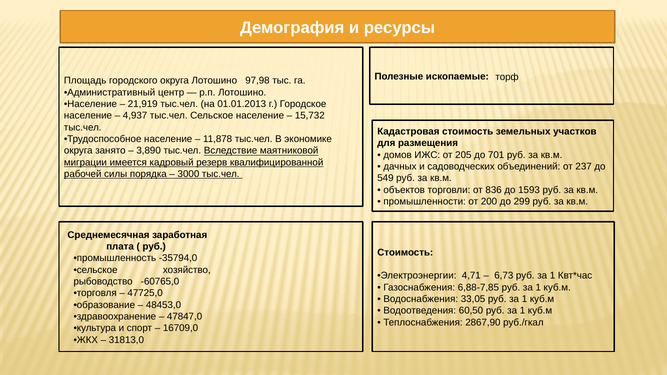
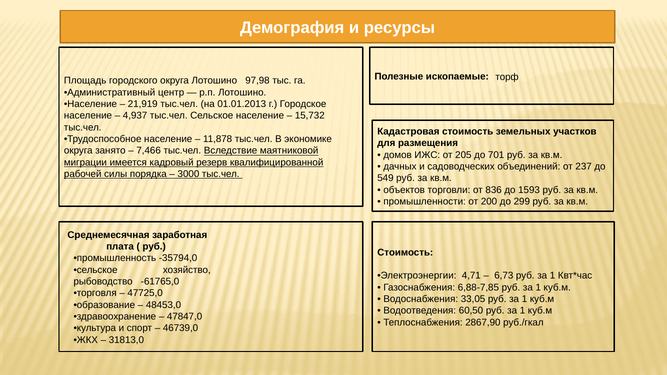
3,890: 3,890 -> 7,466
-60765,0: -60765,0 -> -61765,0
16709,0: 16709,0 -> 46739,0
